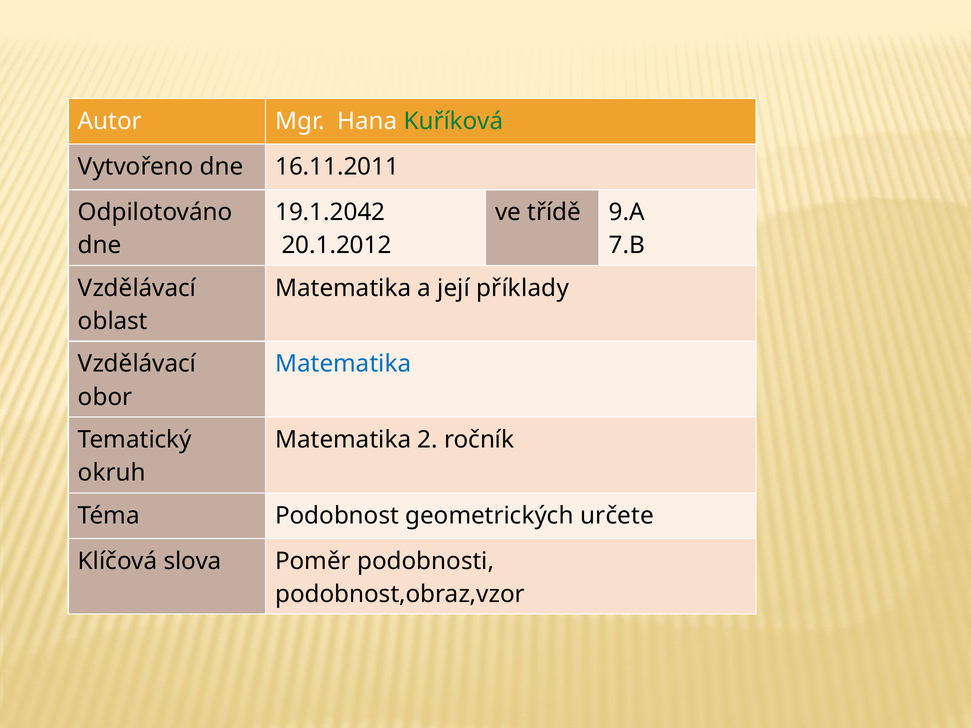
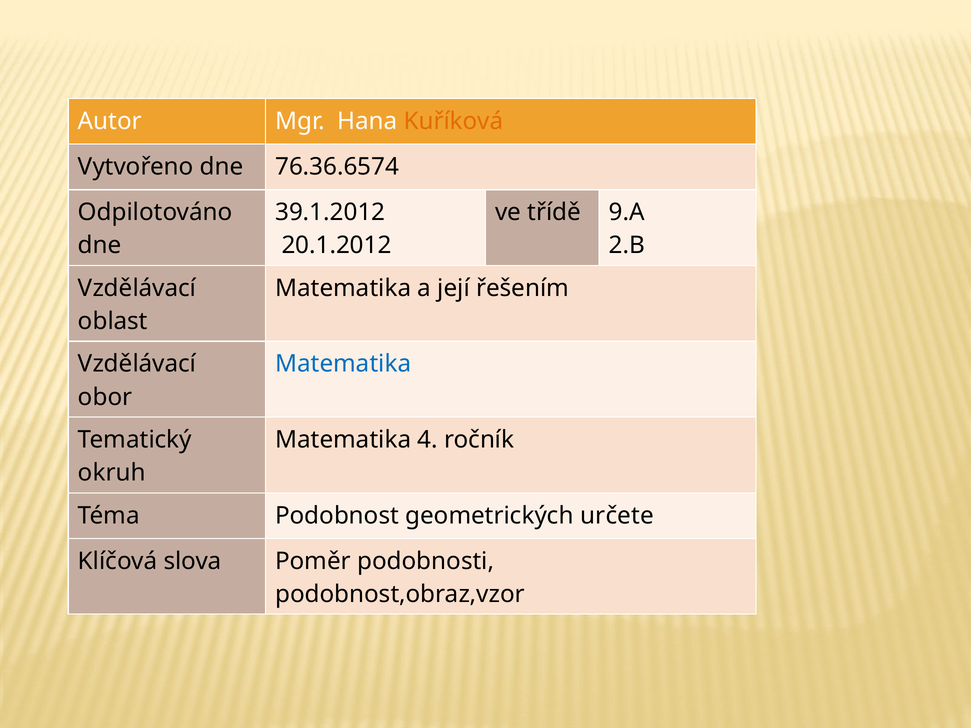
Kuříková colour: green -> orange
16.11.2011: 16.11.2011 -> 76.36.6574
19.1.2042: 19.1.2042 -> 39.1.2012
7.B: 7.B -> 2.B
příklady: příklady -> řešením
2: 2 -> 4
